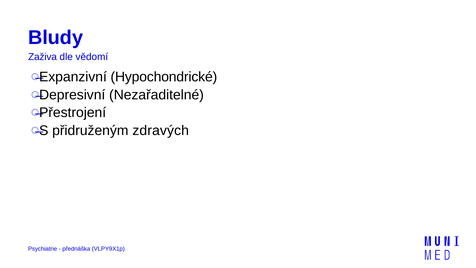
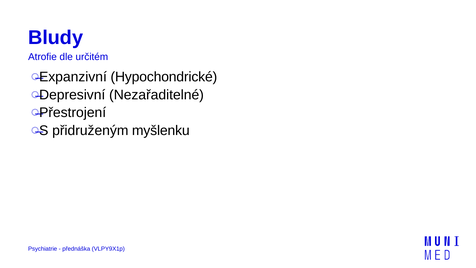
Zaživa: Zaživa -> Atrofie
vědomí: vědomí -> určitém
zdravých: zdravých -> myšlenku
